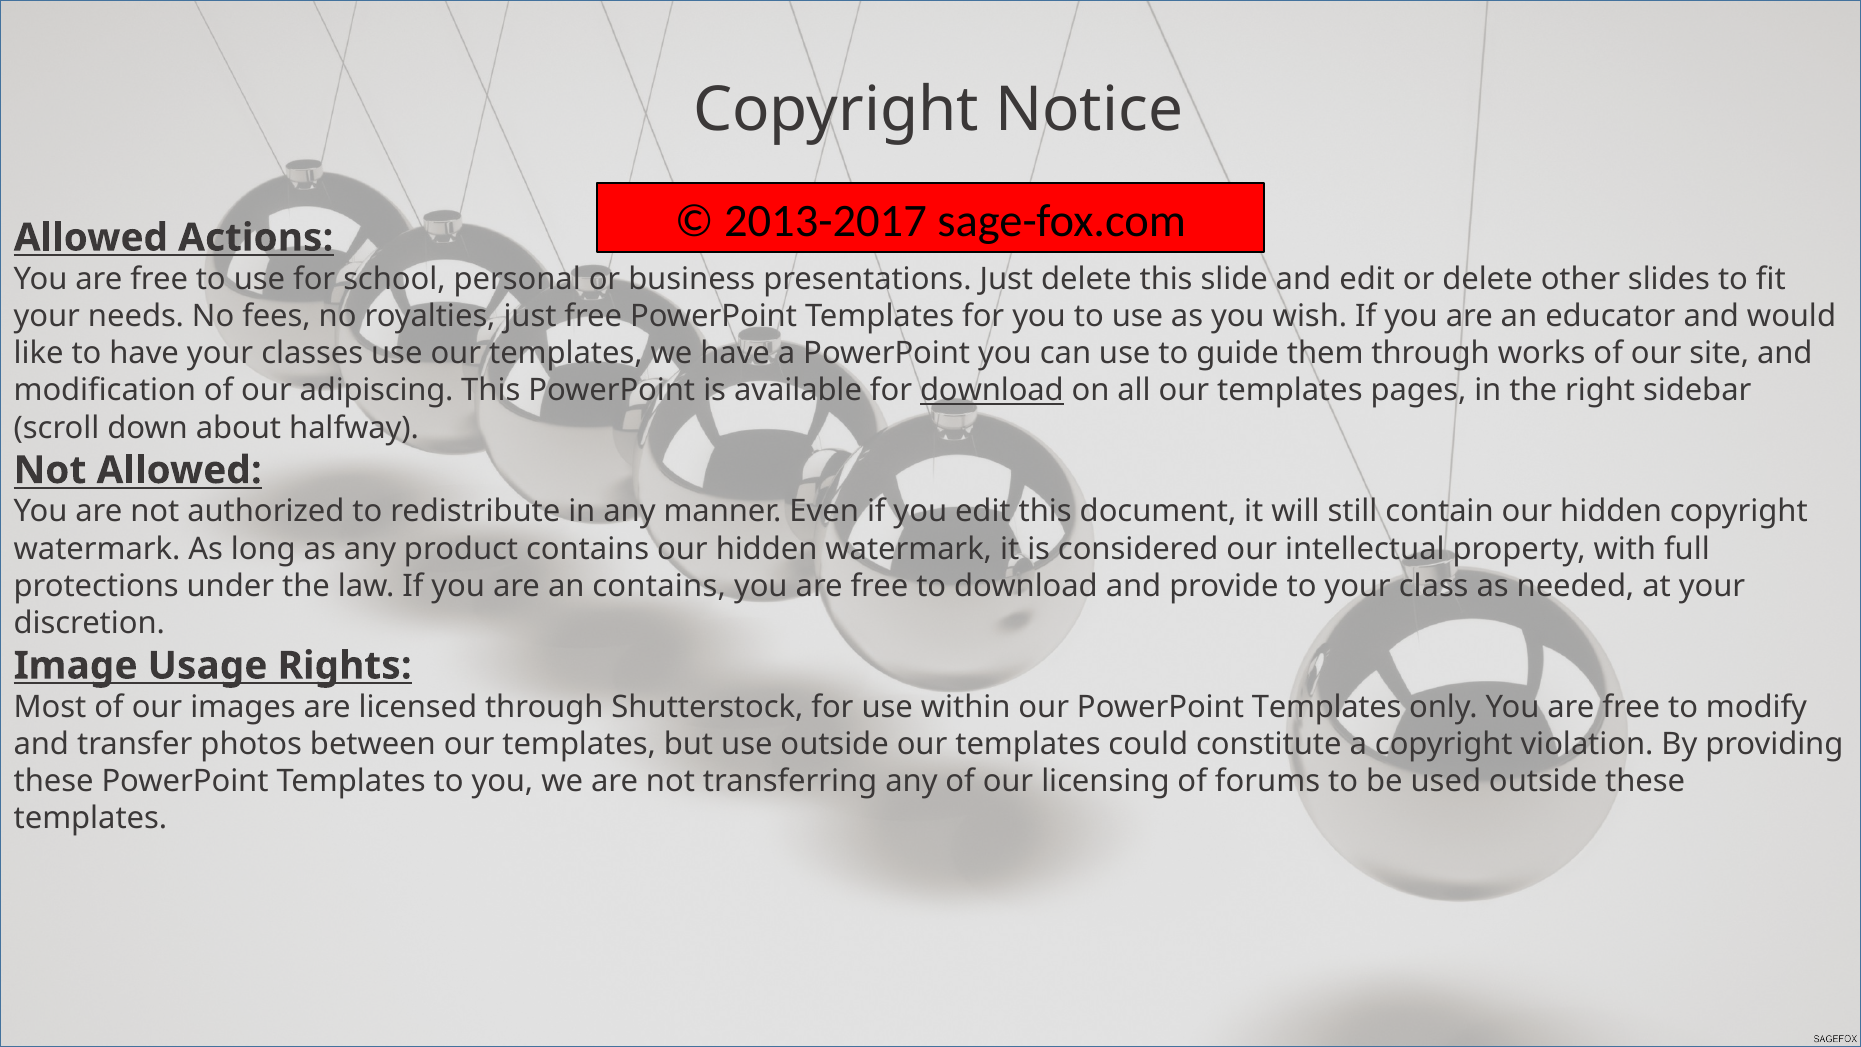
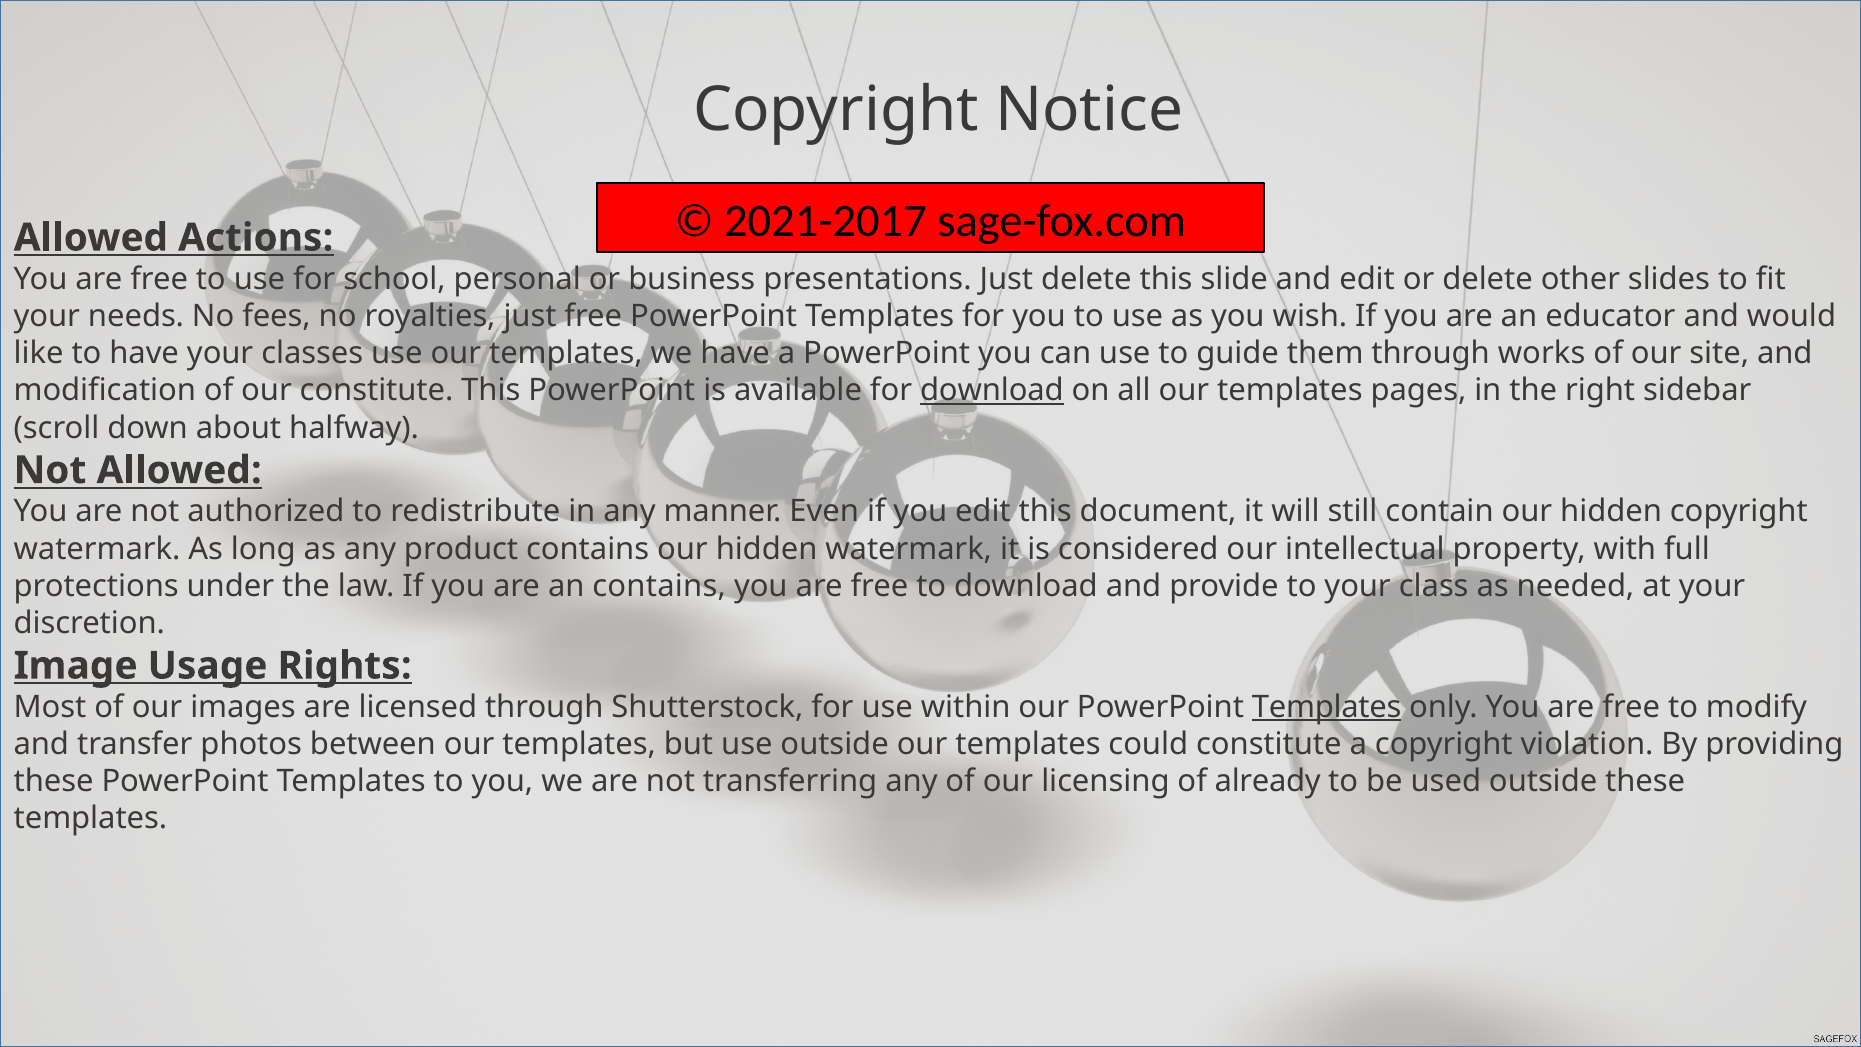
2013-2017: 2013-2017 -> 2021-2017
our adipiscing: adipiscing -> constitute
Templates at (1327, 707) underline: none -> present
forums: forums -> already
